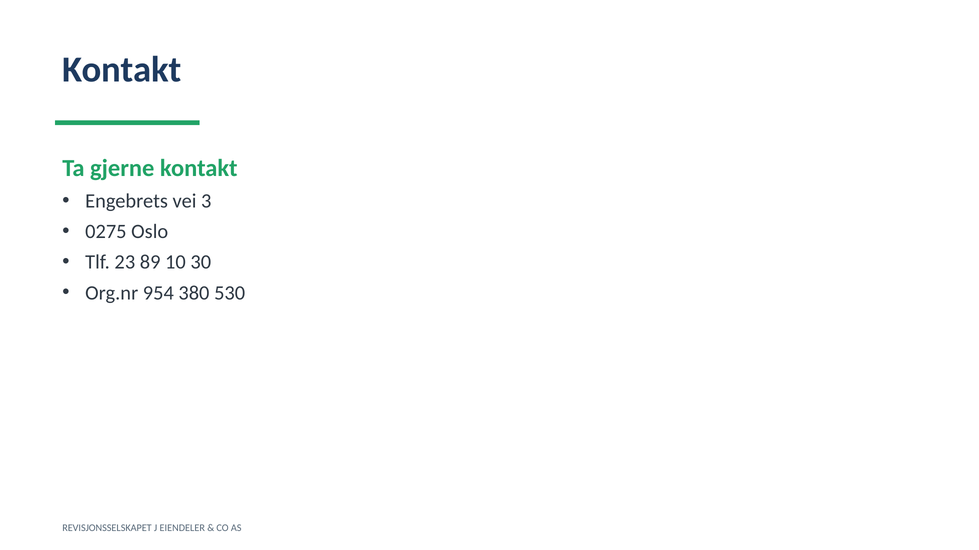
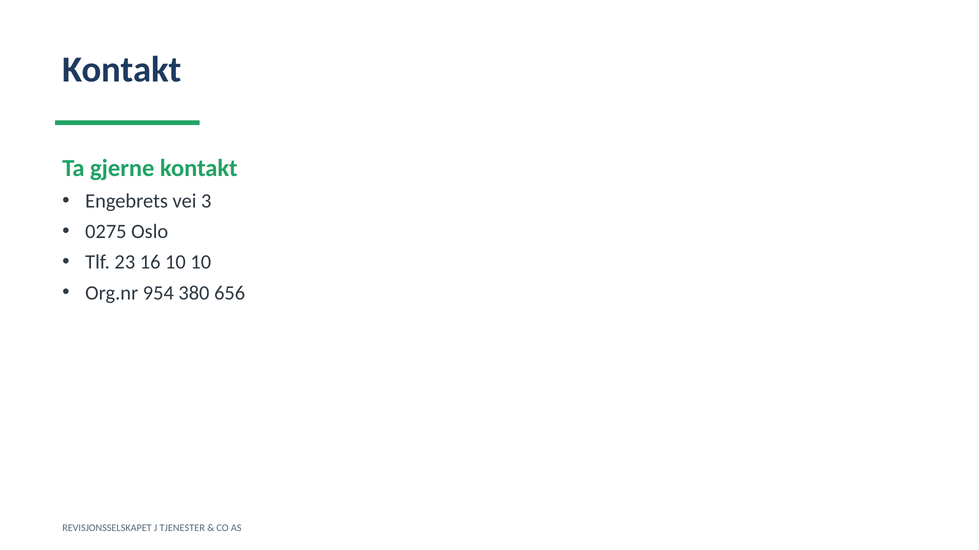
89: 89 -> 16
10 30: 30 -> 10
530: 530 -> 656
EIENDELER: EIENDELER -> TJENESTER
